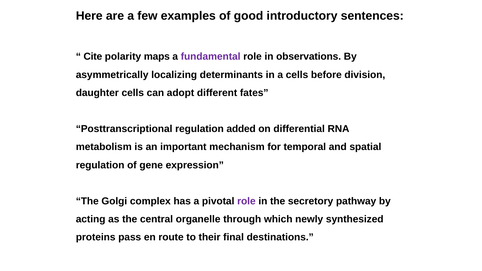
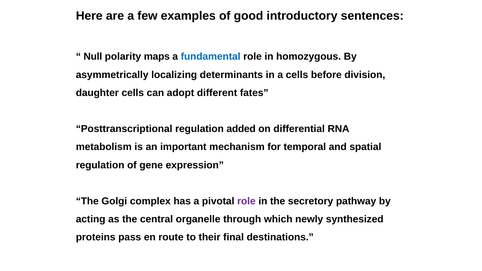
Cite: Cite -> Null
fundamental colour: purple -> blue
observations: observations -> homozygous
